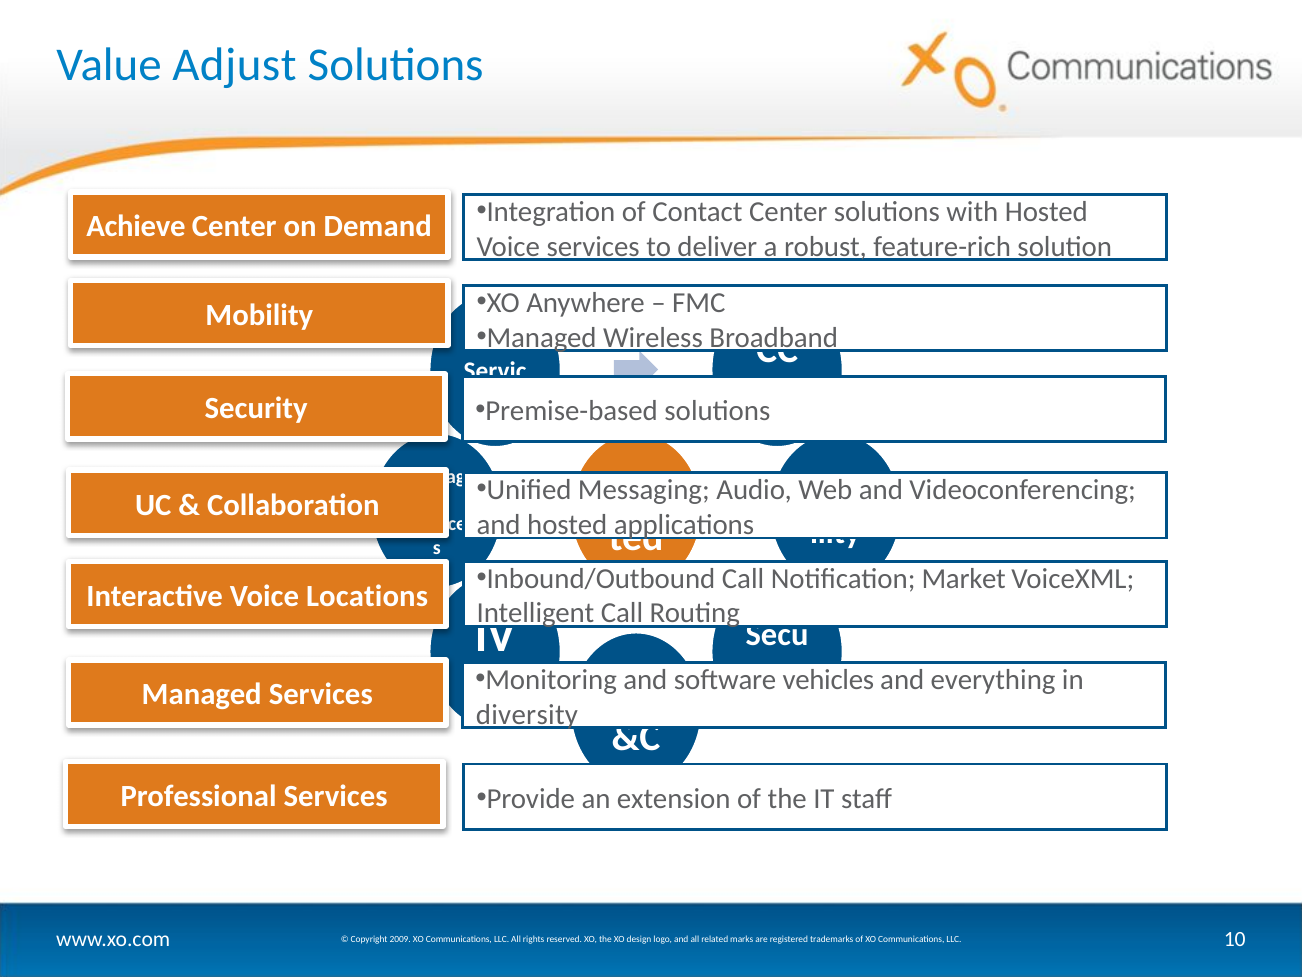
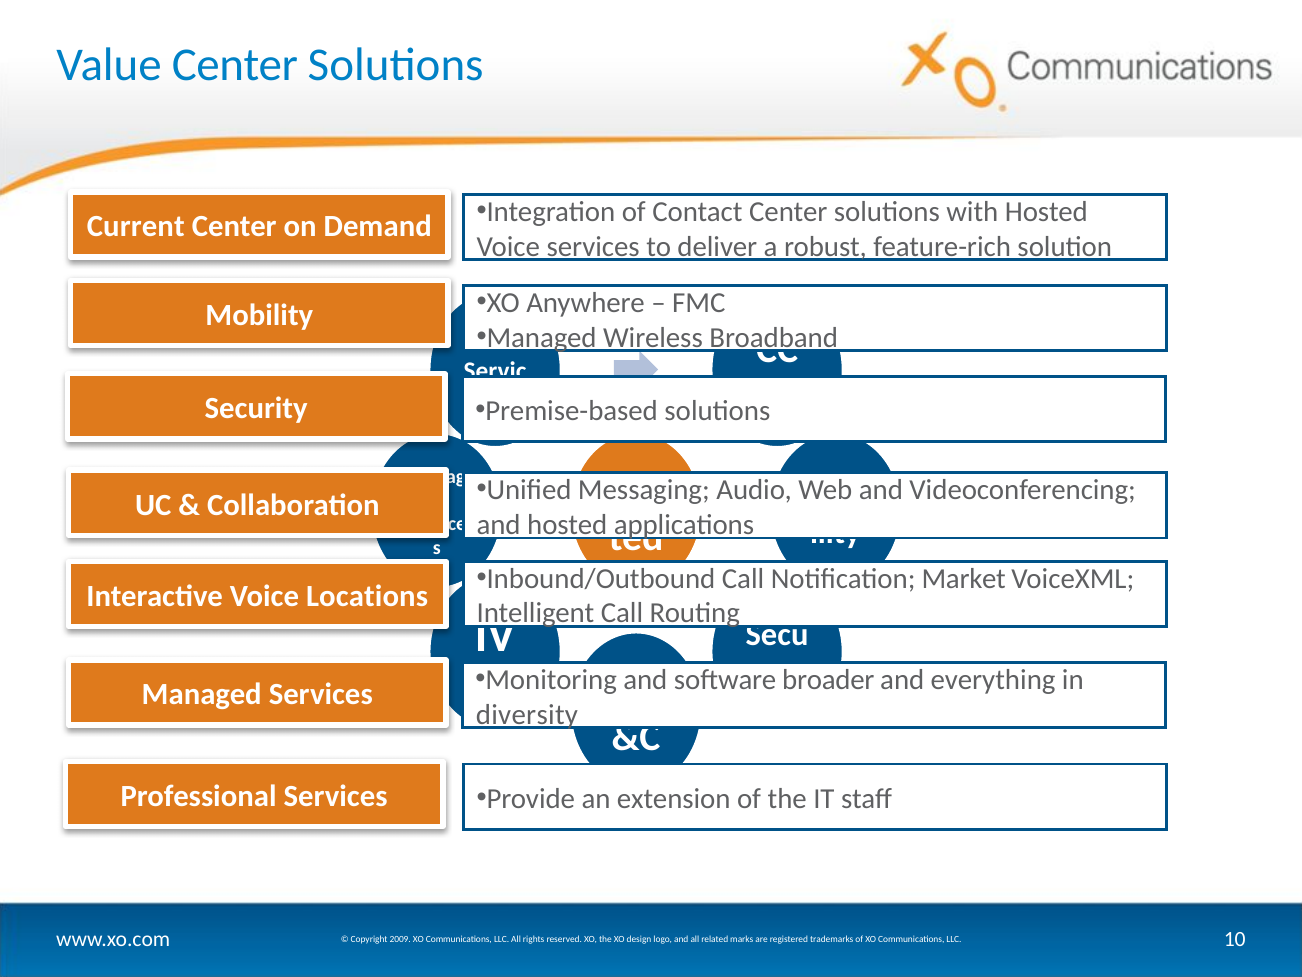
Value Adjust: Adjust -> Center
Achieve: Achieve -> Current
vehicles: vehicles -> broader
